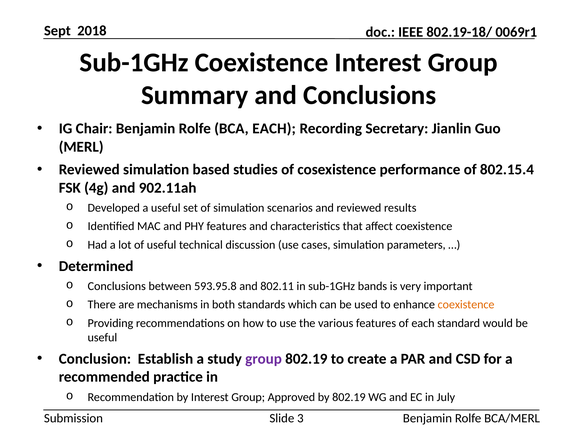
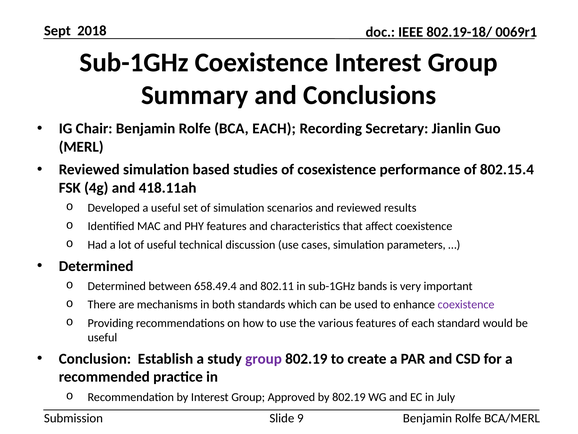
902.11ah: 902.11ah -> 418.11ah
Conclusions at (117, 286): Conclusions -> Determined
593.95.8: 593.95.8 -> 658.49.4
coexistence at (466, 304) colour: orange -> purple
3: 3 -> 9
